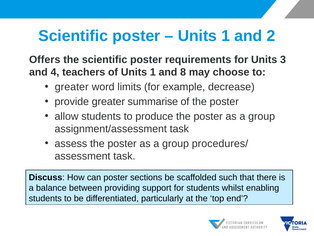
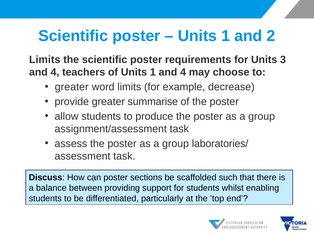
Offers at (45, 60): Offers -> Limits
1 and 8: 8 -> 4
procedures/: procedures/ -> laboratories/
